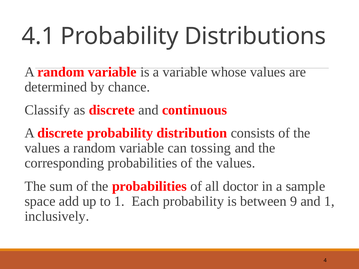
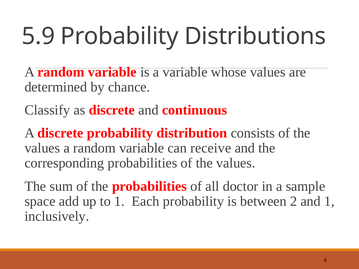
4.1: 4.1 -> 5.9
tossing: tossing -> receive
9: 9 -> 2
